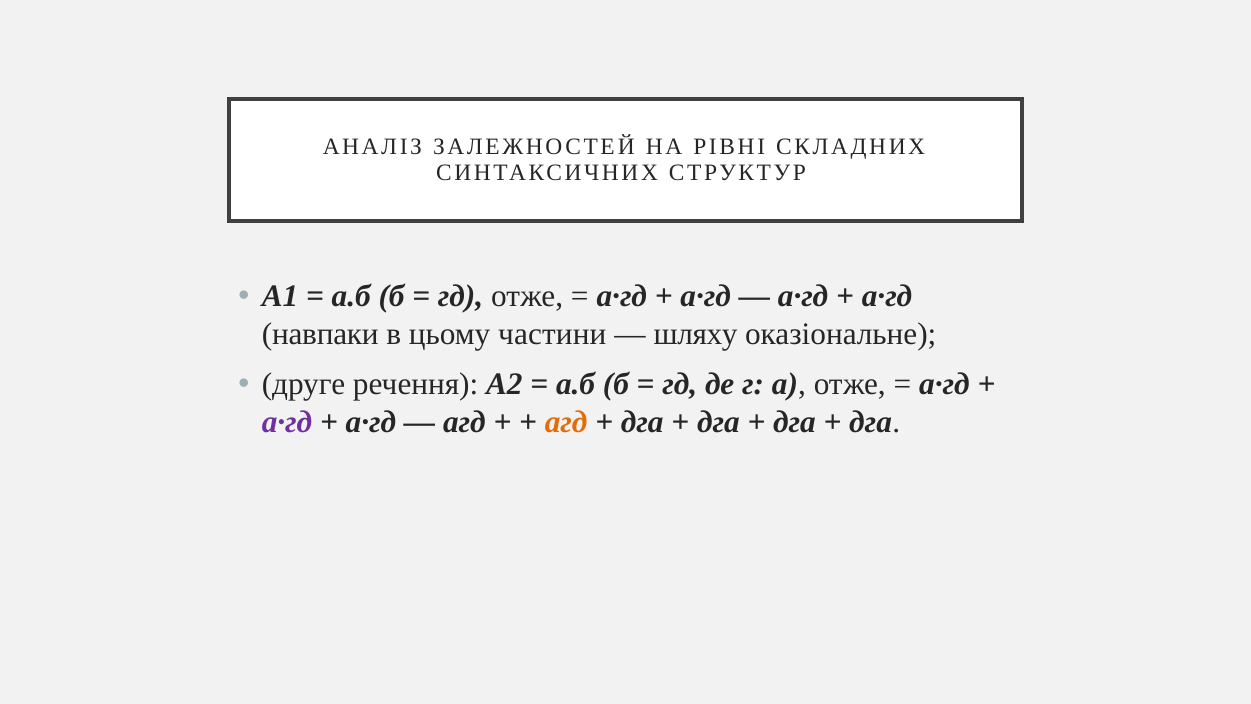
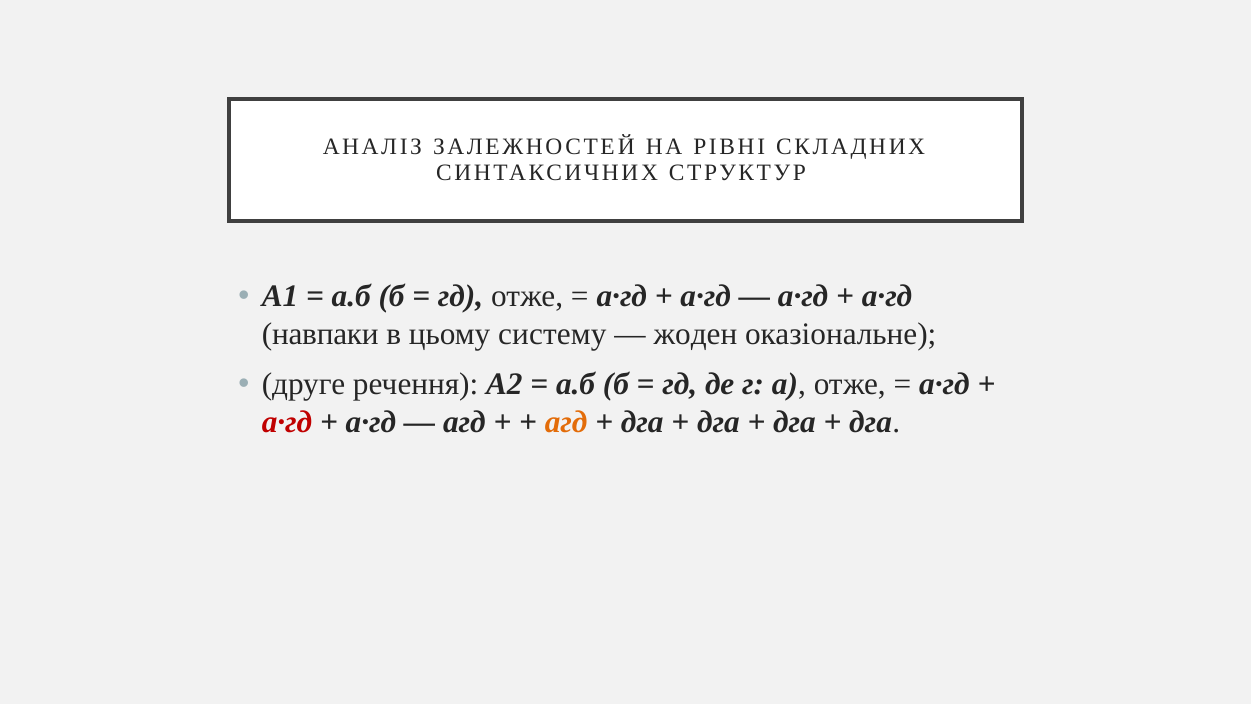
частини: частини -> систему
шляху: шляху -> жоден
а·гд at (287, 422) colour: purple -> red
